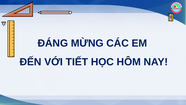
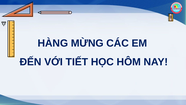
ĐÁNG: ĐÁNG -> HÀNG
